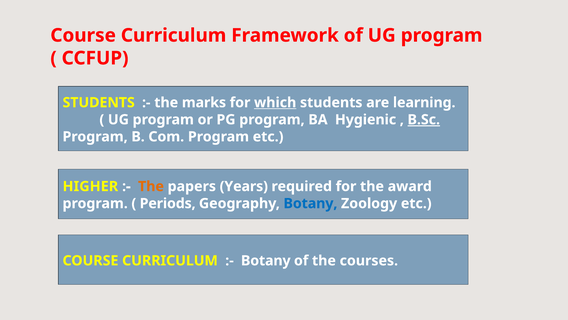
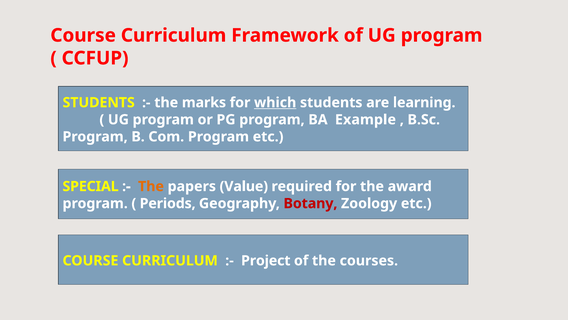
Hygienic: Hygienic -> Example
B.Sc underline: present -> none
HIGHER: HIGHER -> SPECIAL
Years: Years -> Value
Botany at (310, 203) colour: blue -> red
Botany at (266, 260): Botany -> Project
